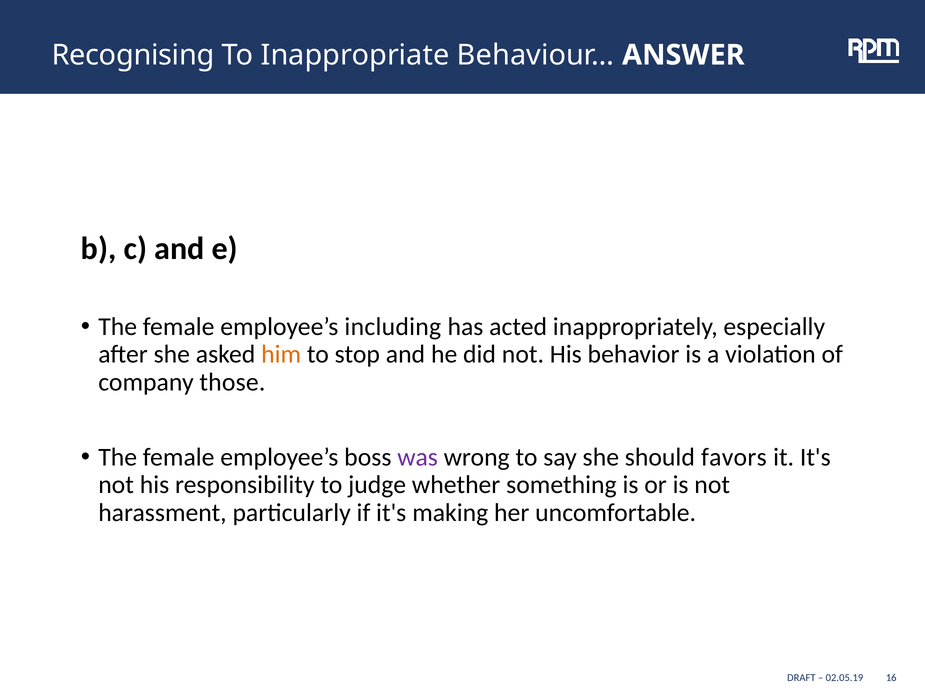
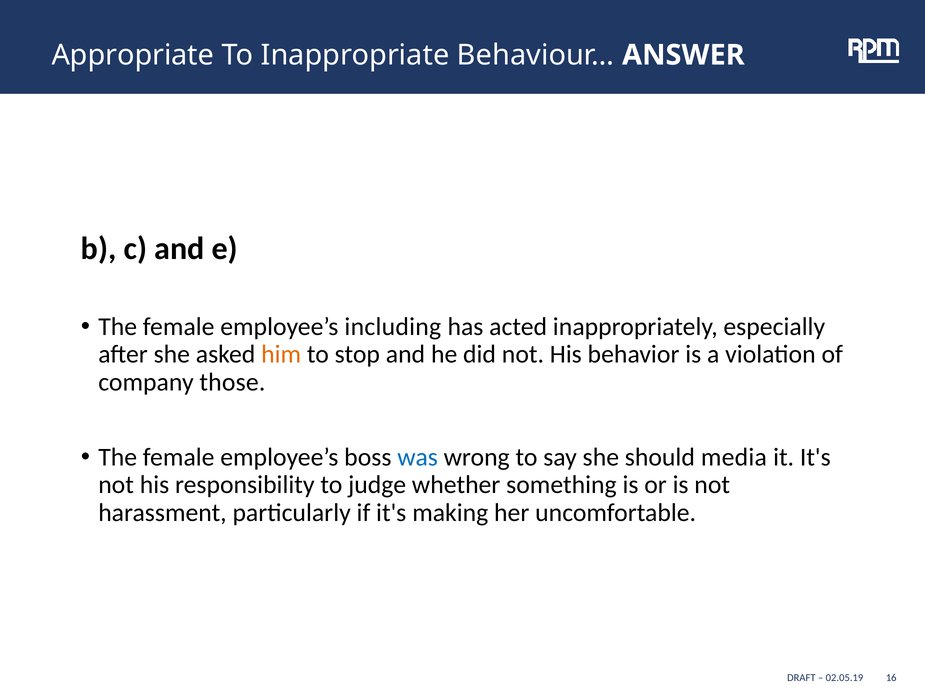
Recognising: Recognising -> Appropriate
was colour: purple -> blue
favors: favors -> media
